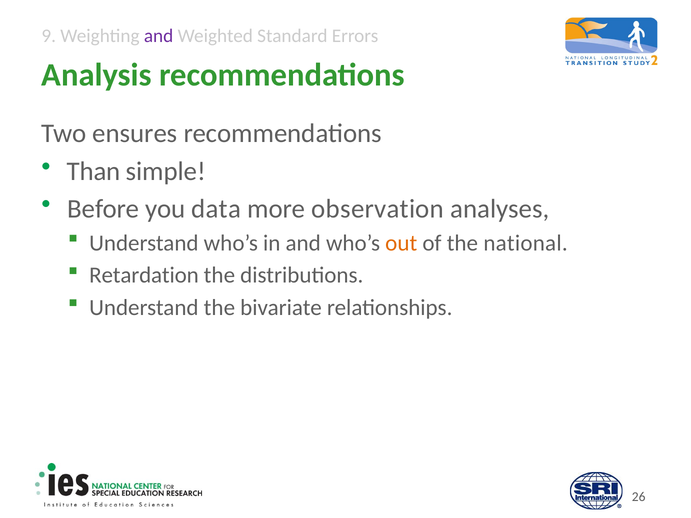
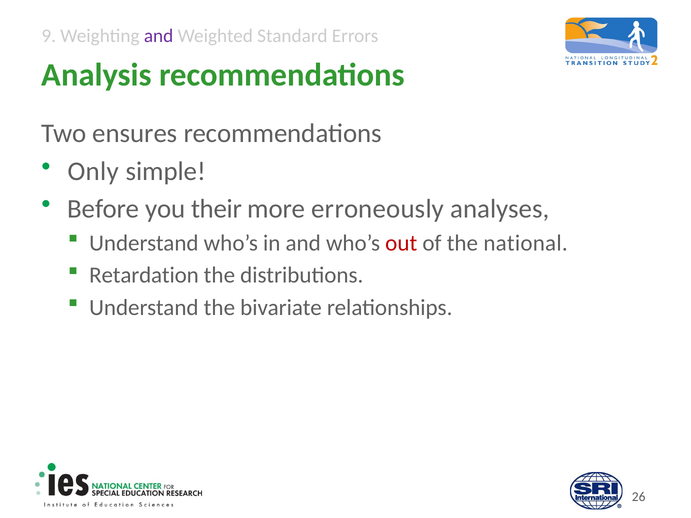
Than: Than -> Only
data: data -> their
observation: observation -> erroneously
out colour: orange -> red
